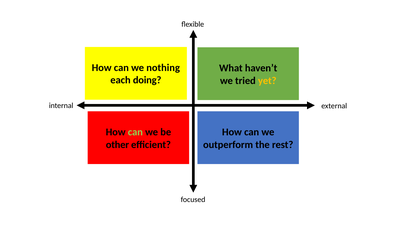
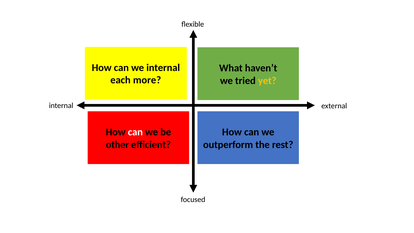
we nothing: nothing -> internal
doing: doing -> more
can at (135, 132) colour: light green -> white
